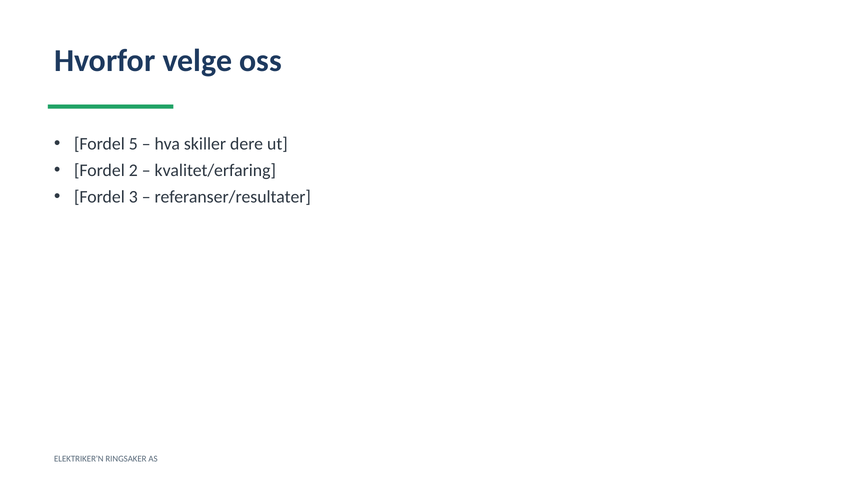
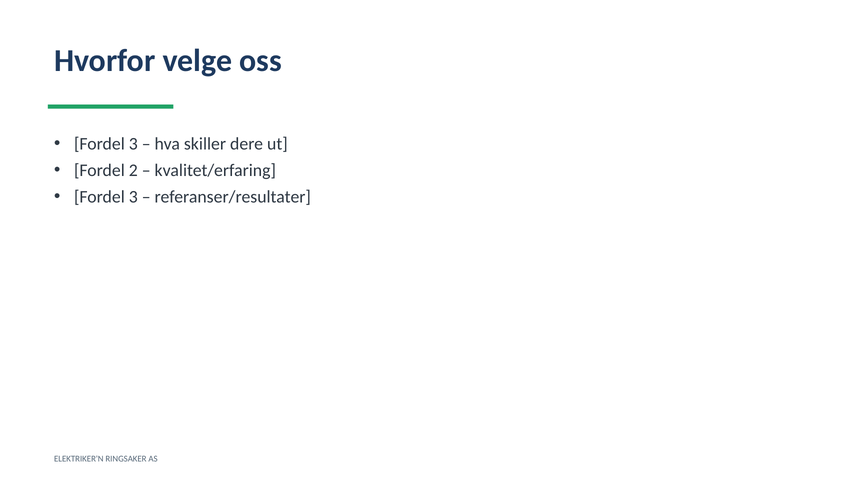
5 at (133, 144): 5 -> 3
